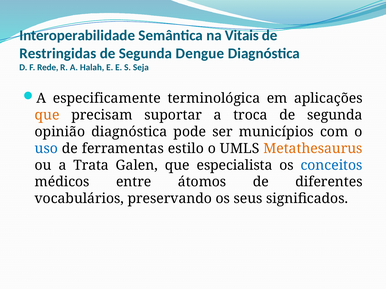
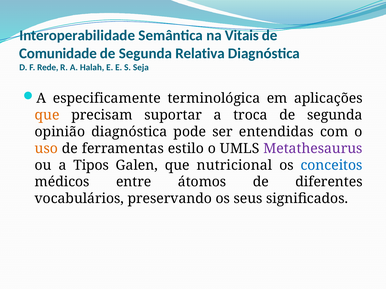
Restringidas: Restringidas -> Comunidade
Dengue: Dengue -> Relativa
municípios: municípios -> entendidas
uso colour: blue -> orange
Metathesaurus colour: orange -> purple
Trata: Trata -> Tipos
especialista: especialista -> nutricional
